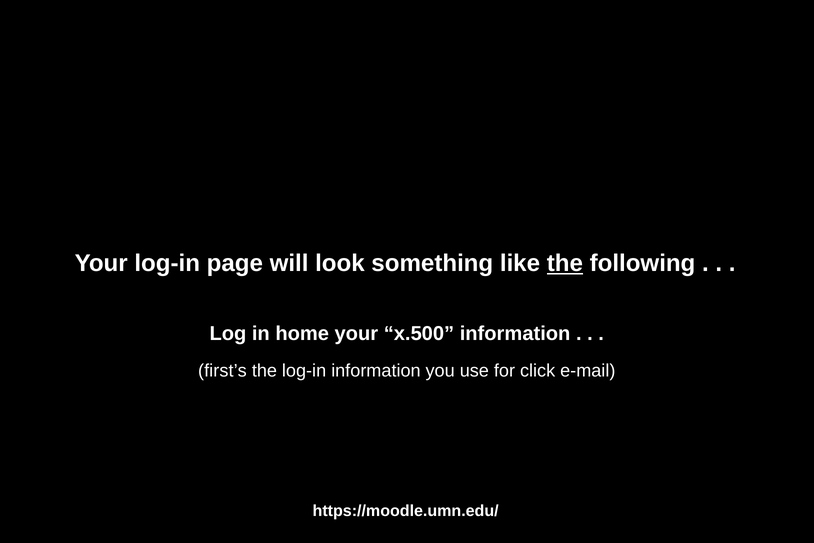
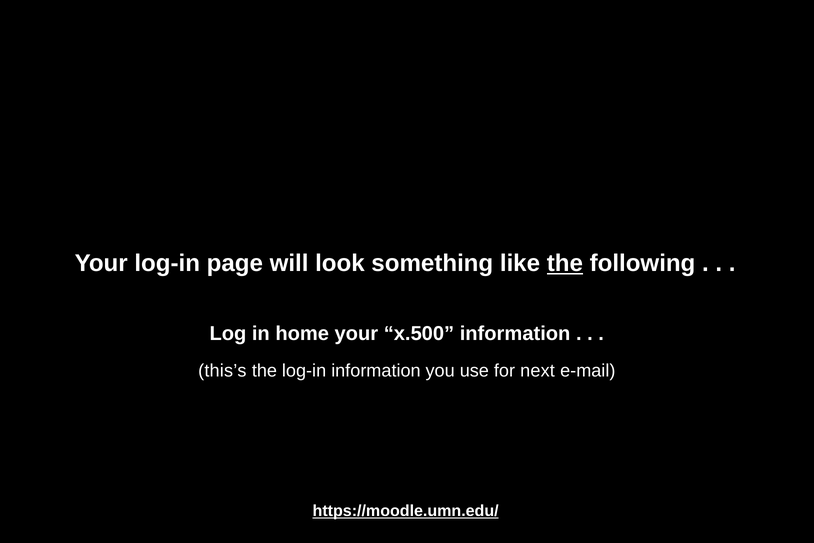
first’s: first’s -> this’s
click: click -> next
https://moodle.umn.edu/ underline: none -> present
